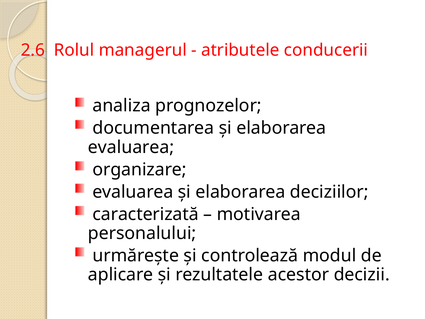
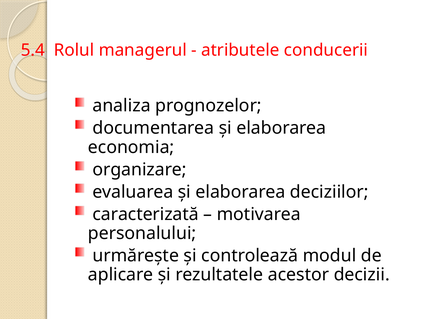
2.6: 2.6 -> 5.4
evaluarea at (131, 147): evaluarea -> economia
